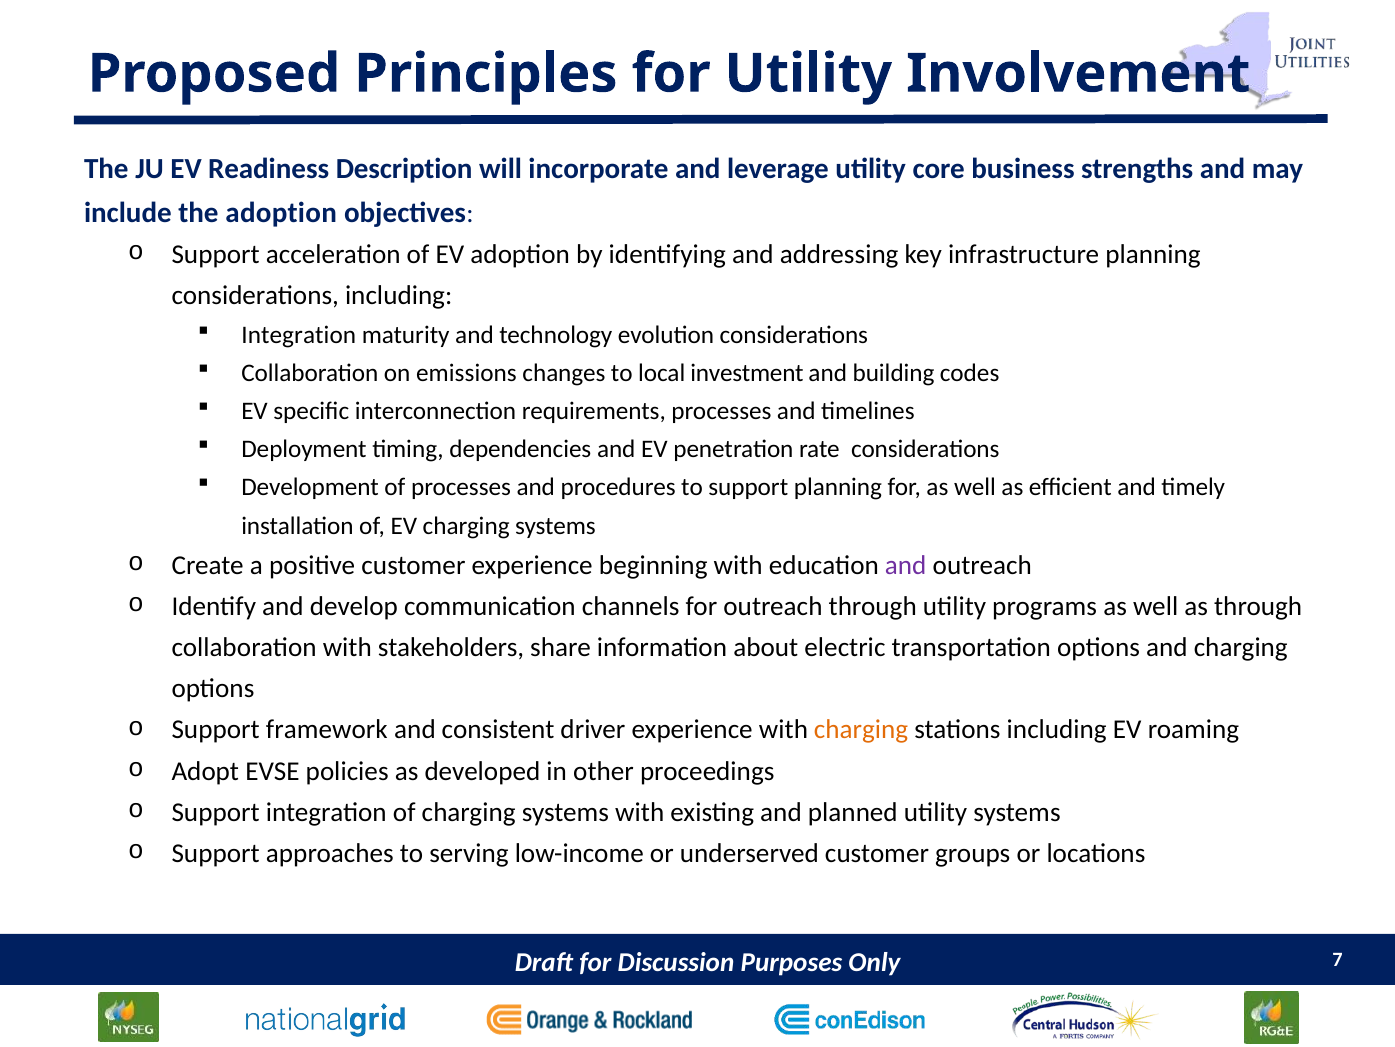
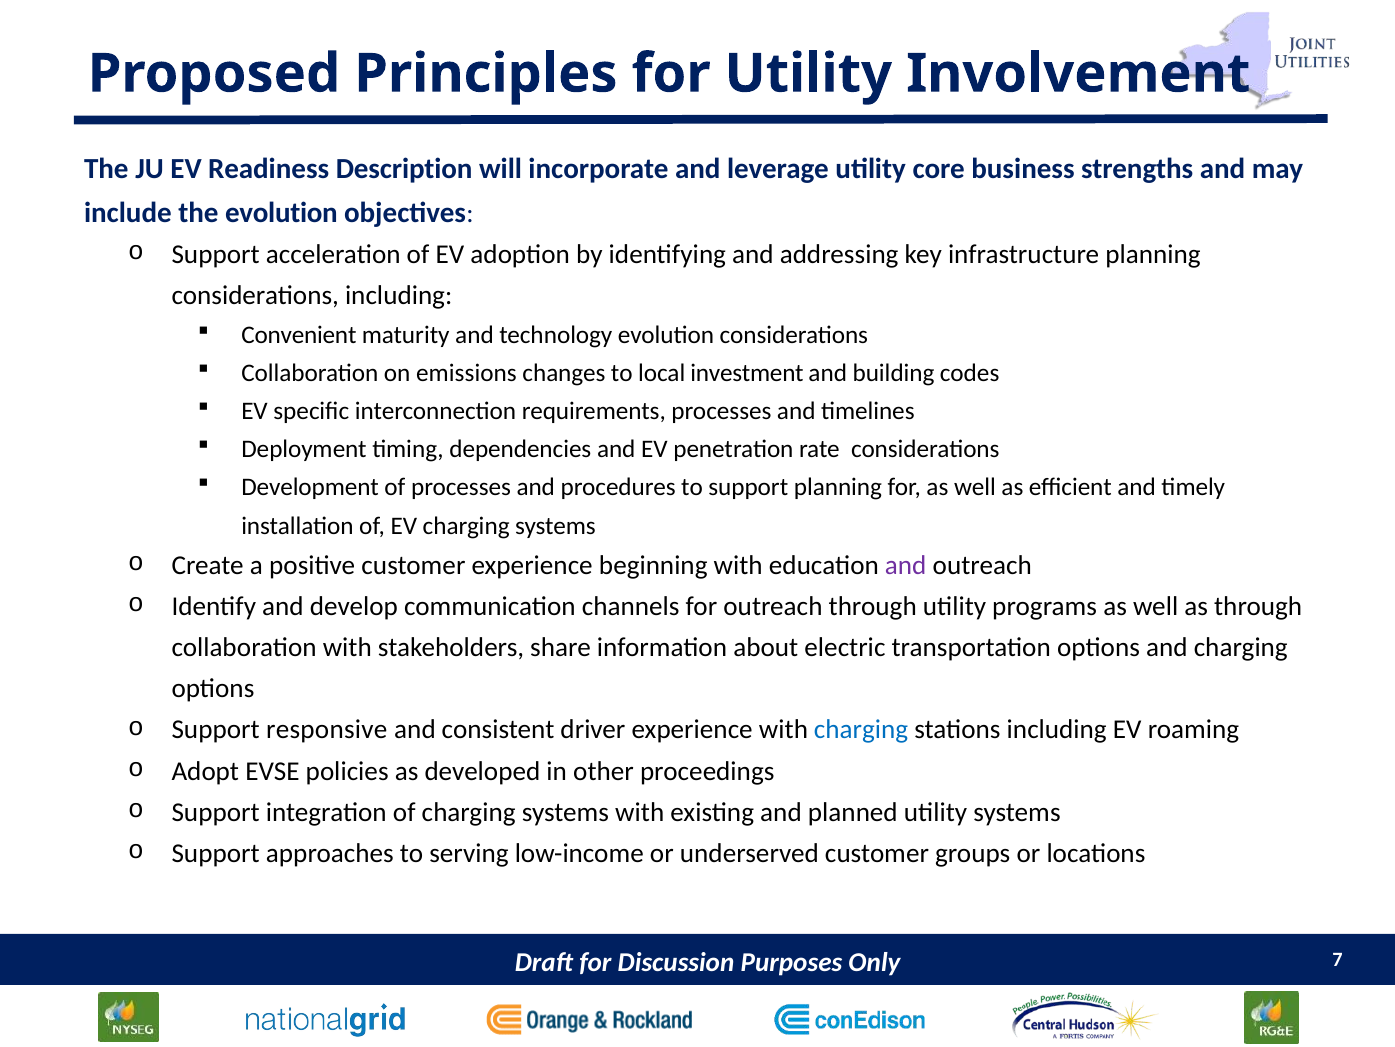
the adoption: adoption -> evolution
Integration at (299, 335): Integration -> Convenient
framework: framework -> responsive
charging at (861, 730) colour: orange -> blue
